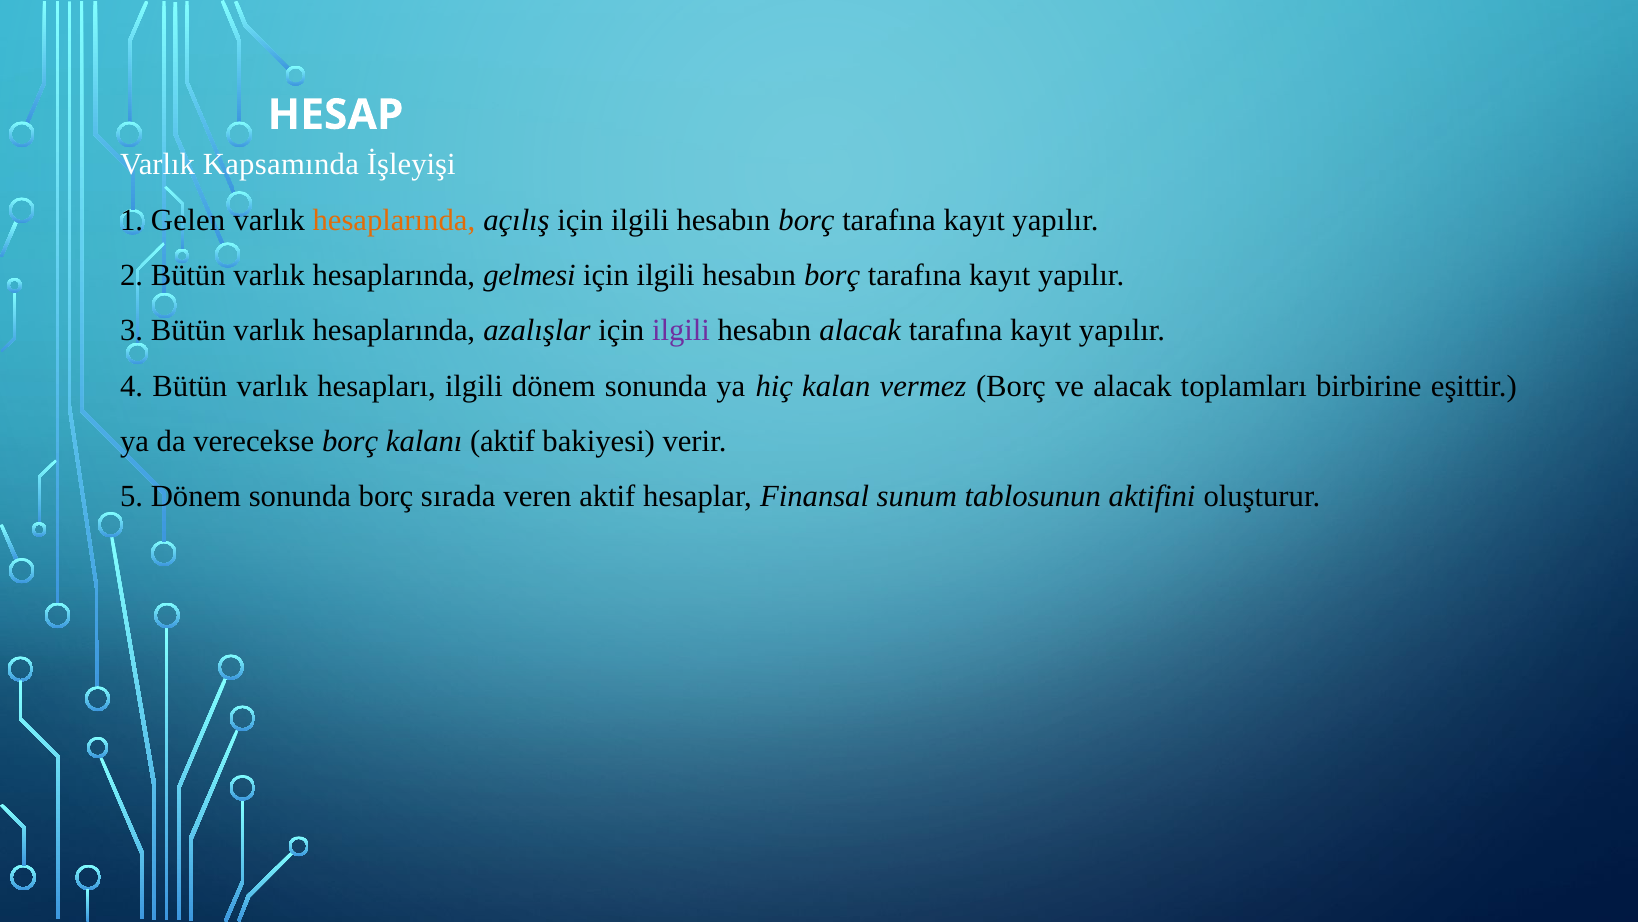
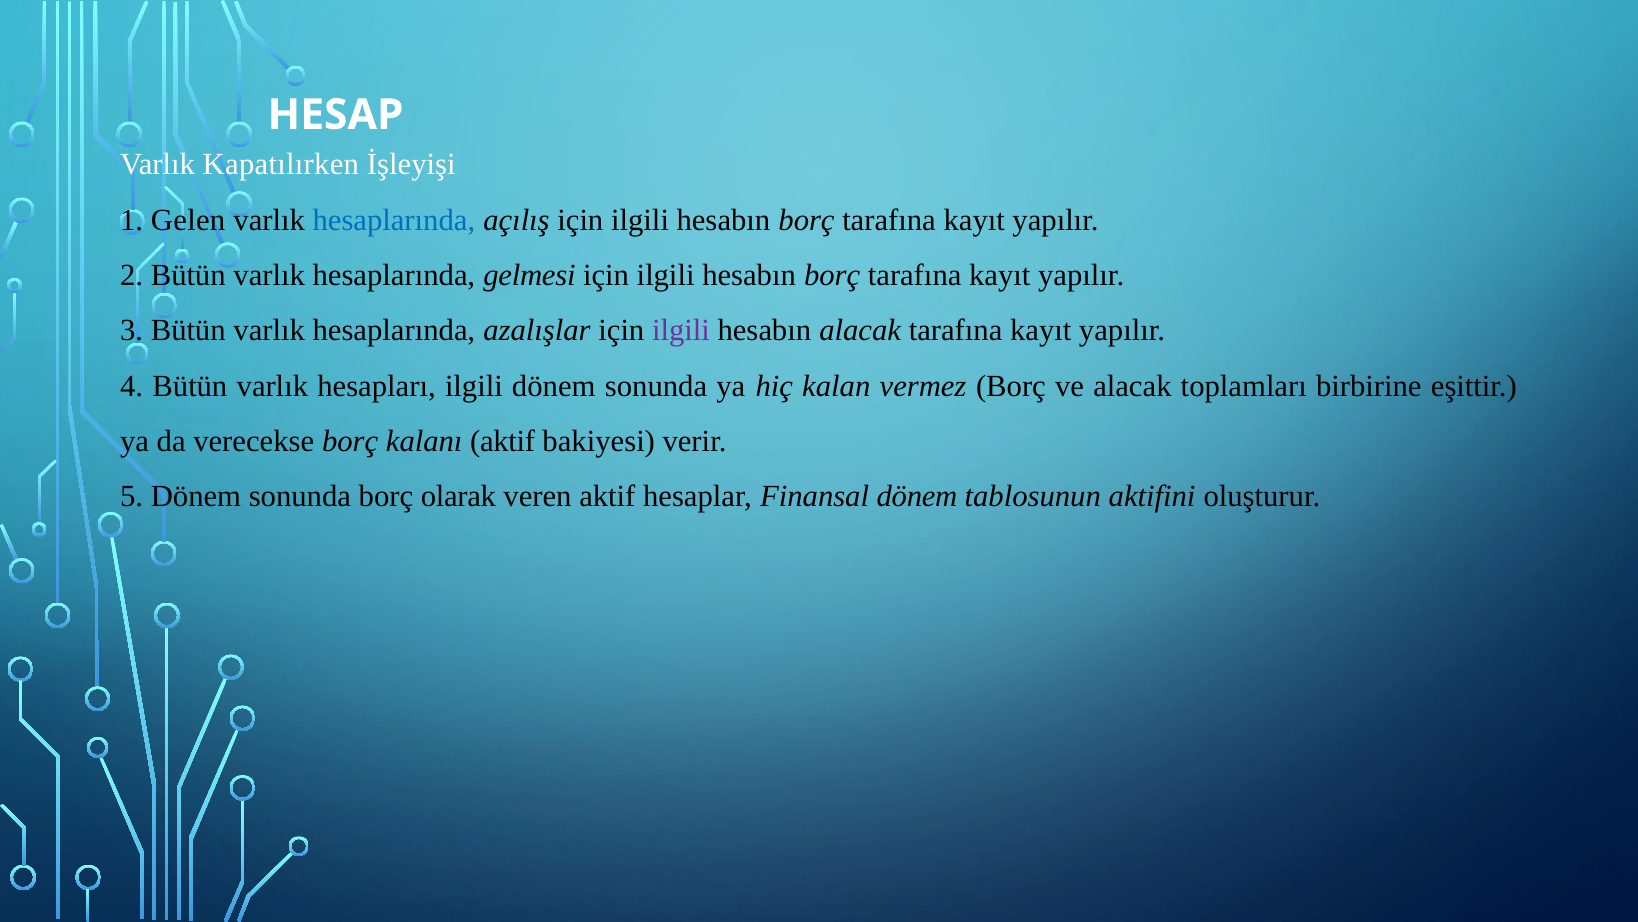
Kapsamında: Kapsamında -> Kapatılırken
hesaplarında at (394, 220) colour: orange -> blue
sırada: sırada -> olarak
Finansal sunum: sunum -> dönem
